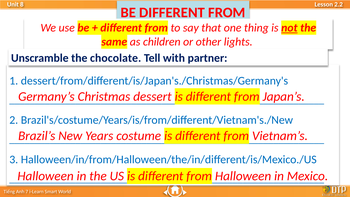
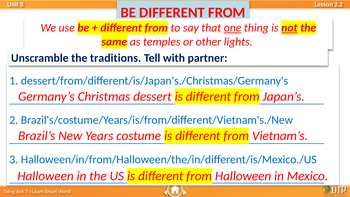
one underline: none -> present
children: children -> temples
chocolate: chocolate -> traditions
